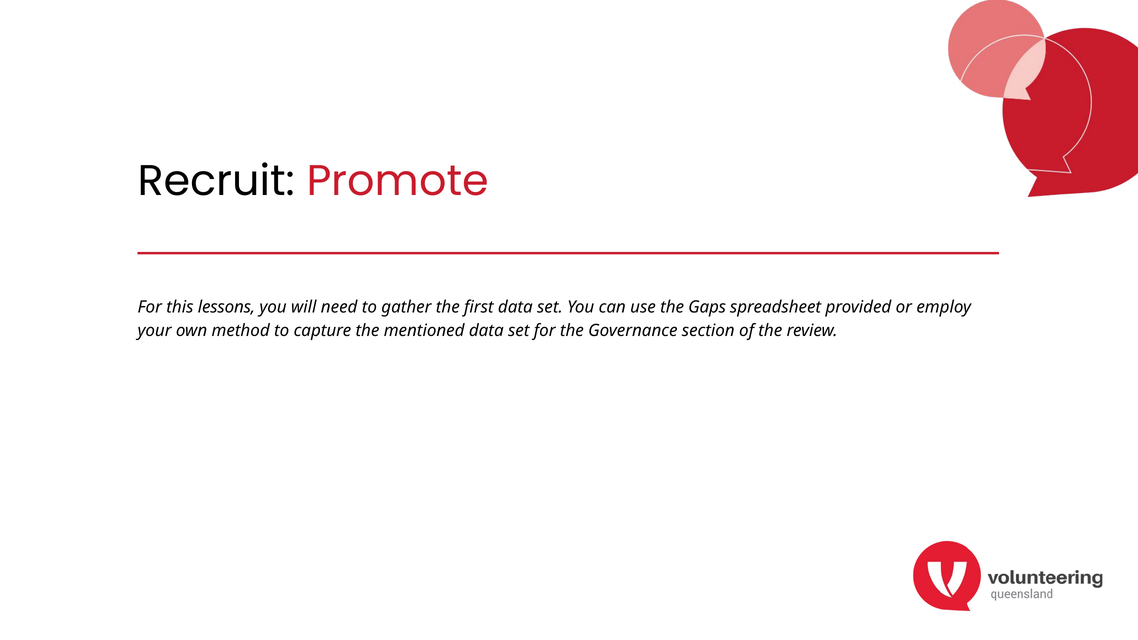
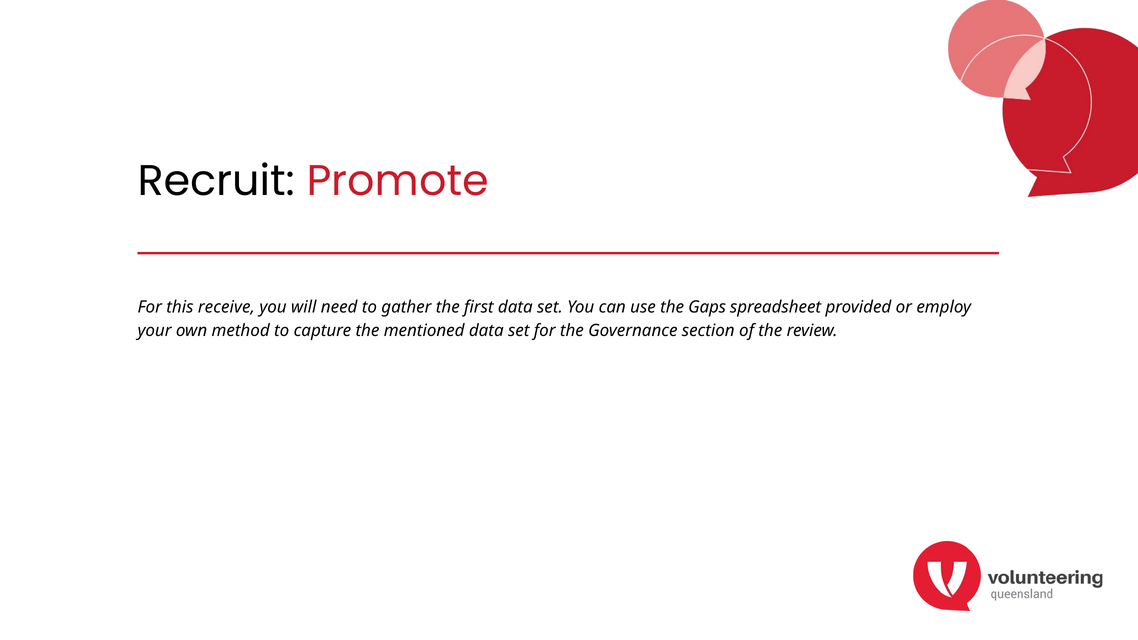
lessons: lessons -> receive
